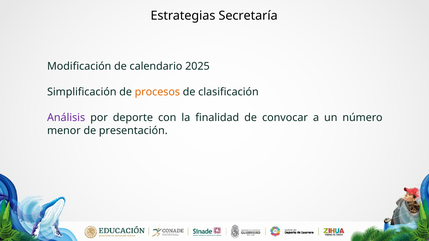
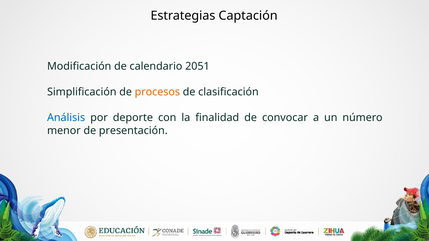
Secretaría: Secretaría -> Captación
2025: 2025 -> 2051
Análisis colour: purple -> blue
